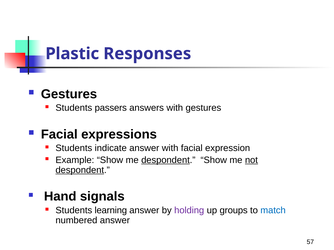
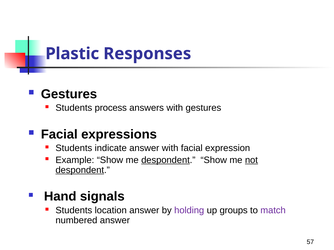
passers: passers -> process
learning: learning -> location
match colour: blue -> purple
